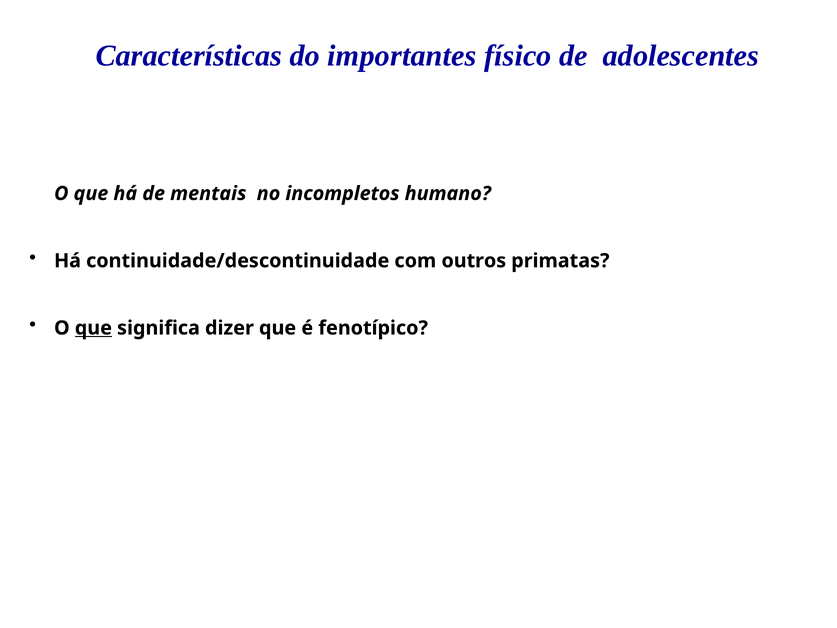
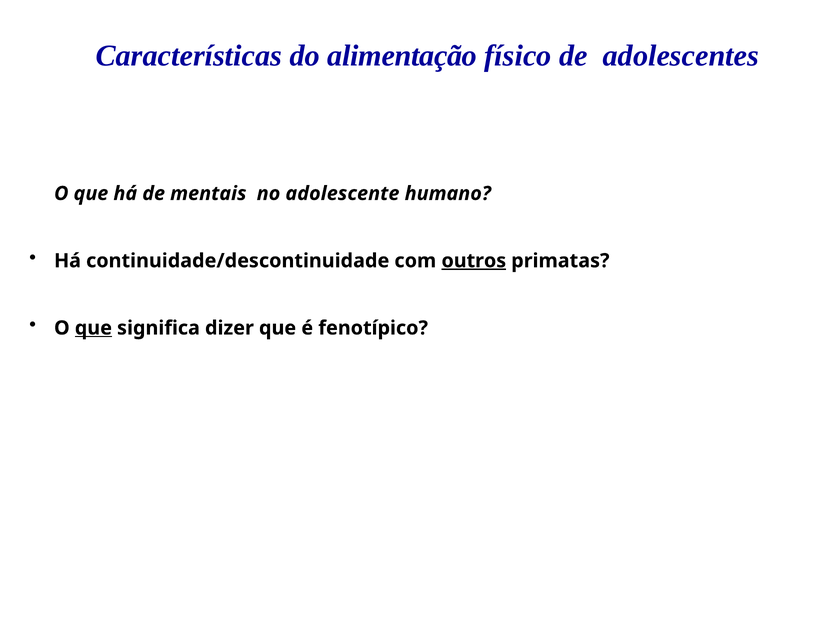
importantes: importantes -> alimentação
incompletos: incompletos -> adolescente
outros underline: none -> present
